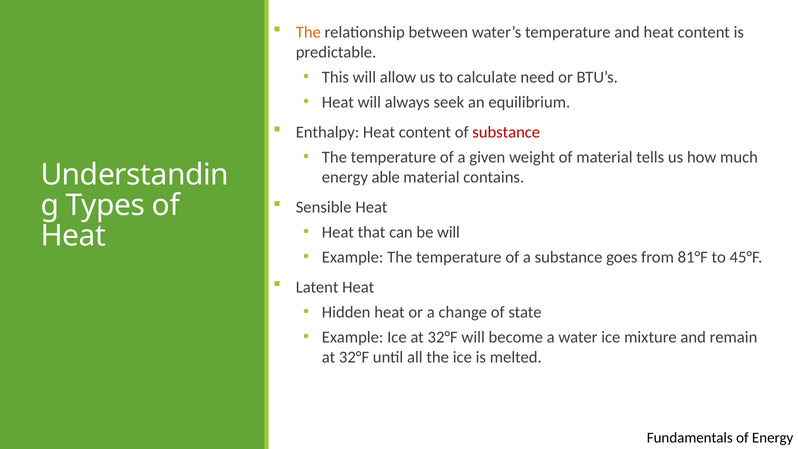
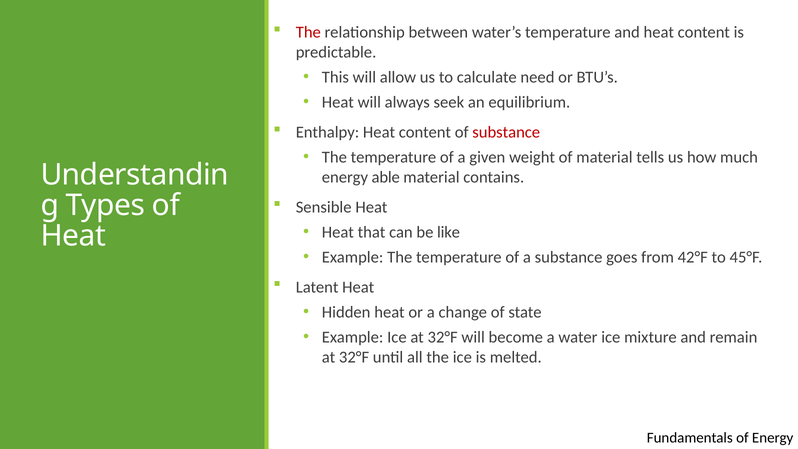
The at (308, 32) colour: orange -> red
be will: will -> like
81°F: 81°F -> 42°F
